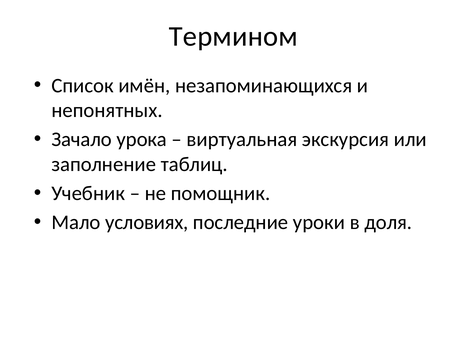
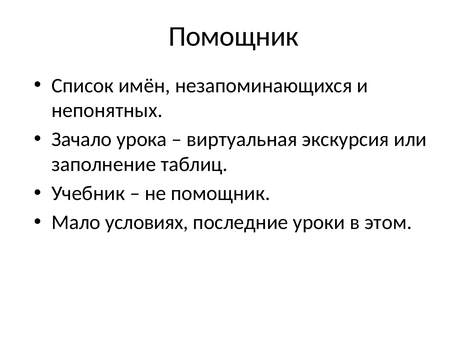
Термином at (233, 36): Термином -> Помощник
доля: доля -> этом
